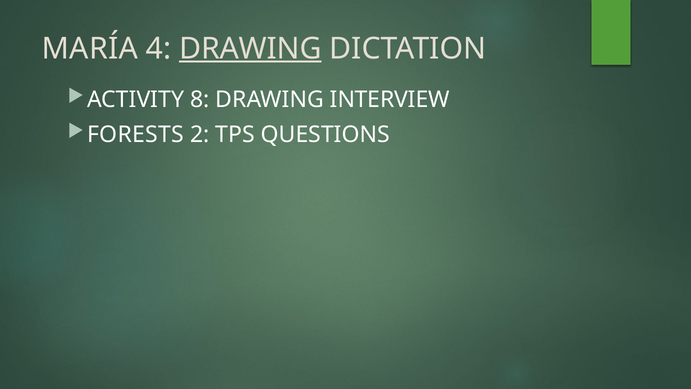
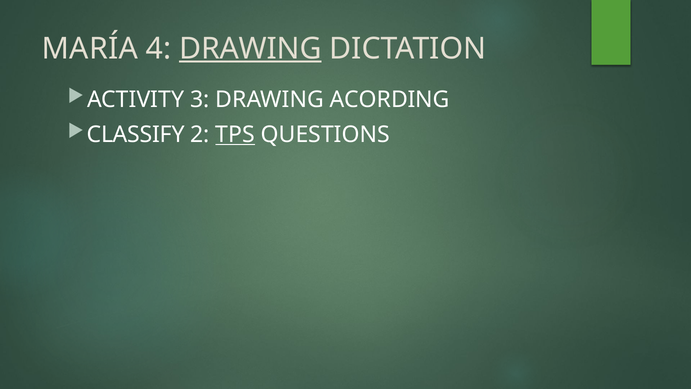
8: 8 -> 3
INTERVIEW: INTERVIEW -> ACORDING
FORESTS: FORESTS -> CLASSIFY
TPS underline: none -> present
